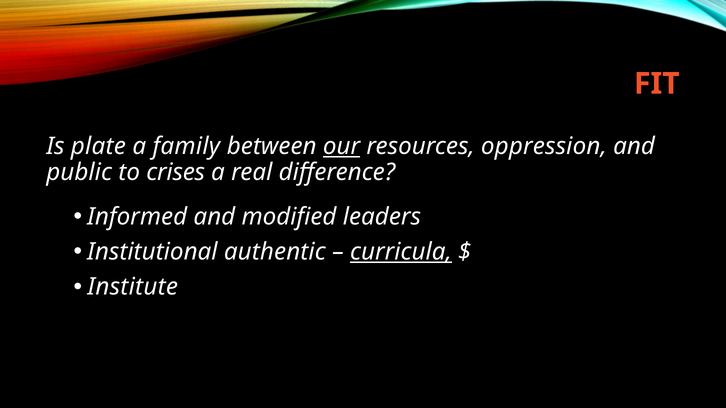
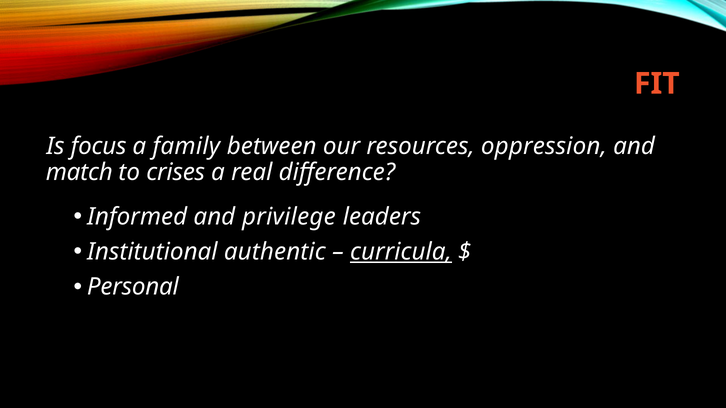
plate: plate -> focus
our underline: present -> none
public: public -> match
modified: modified -> privilege
Institute: Institute -> Personal
